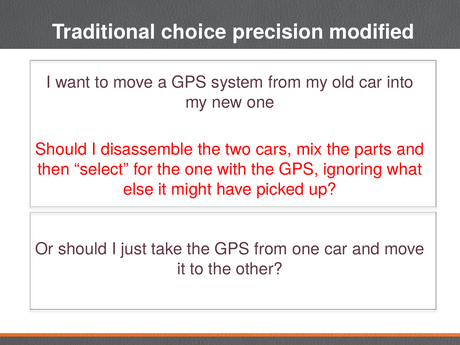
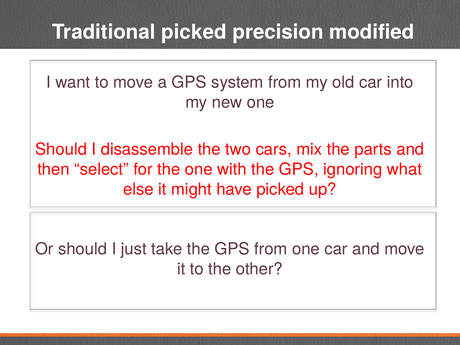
Traditional choice: choice -> picked
